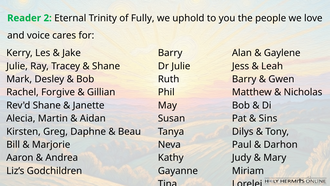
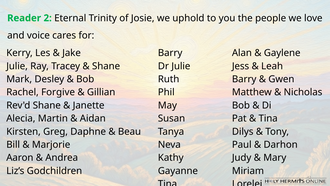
Fully: Fully -> Josie
Sins at (268, 118): Sins -> Tina
